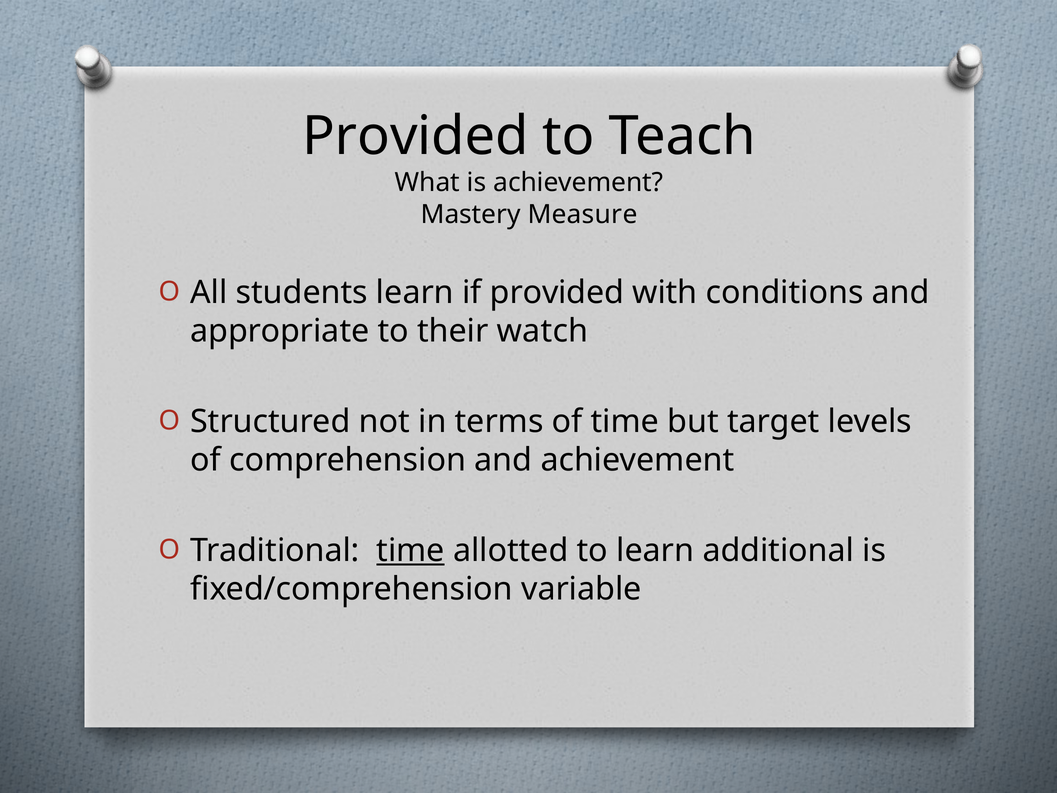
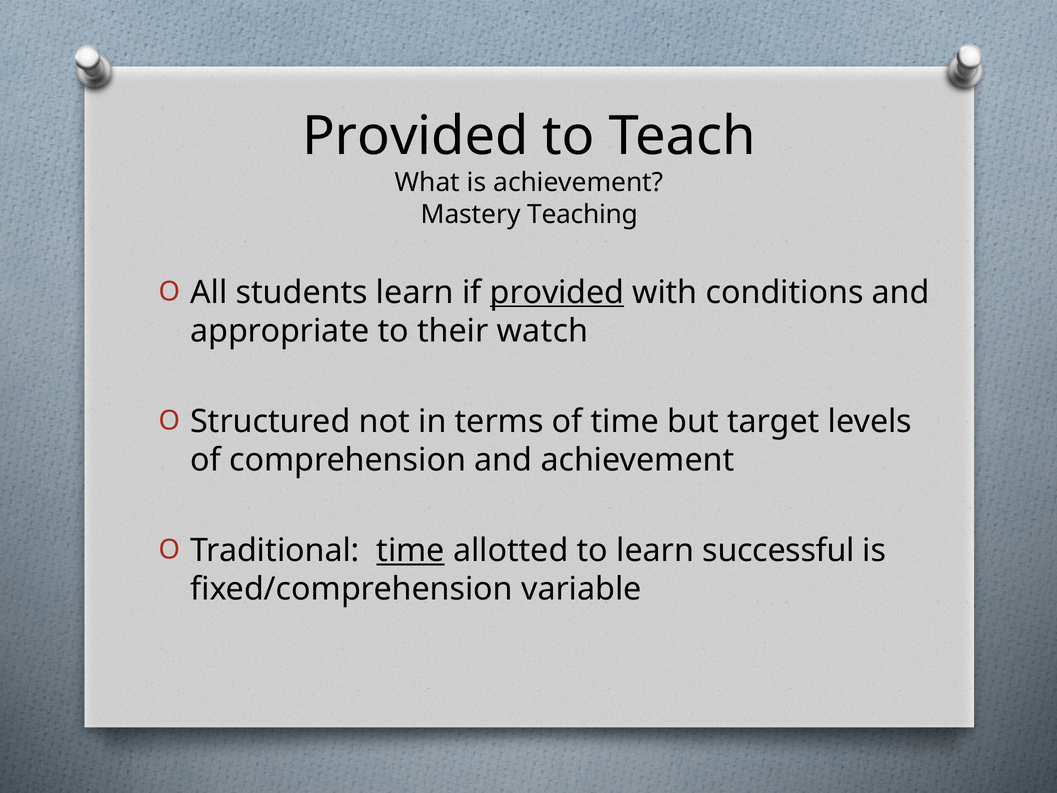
Measure: Measure -> Teaching
provided at (557, 292) underline: none -> present
additional: additional -> successful
